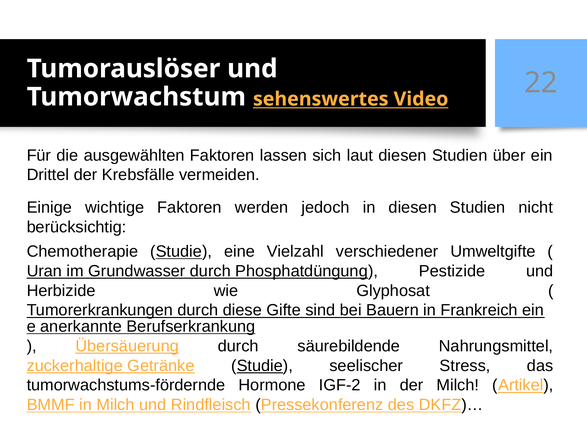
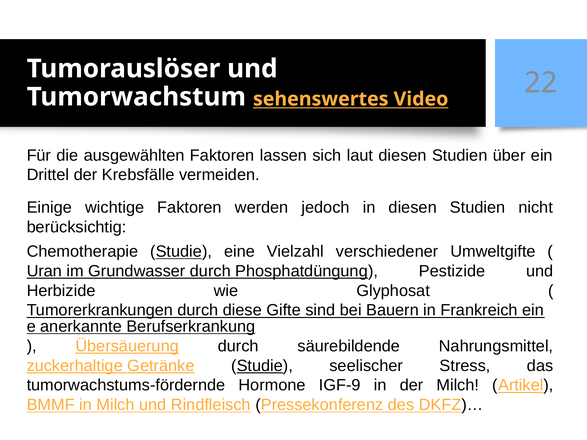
IGF-2: IGF-2 -> IGF-9
